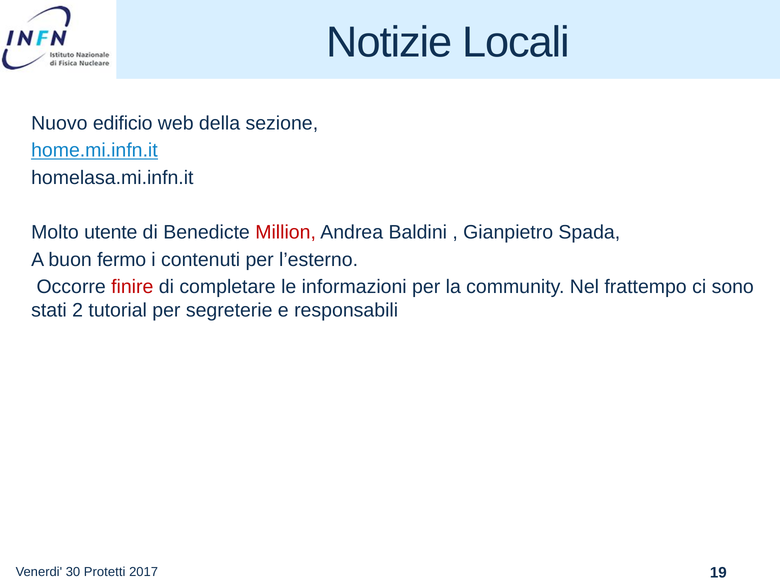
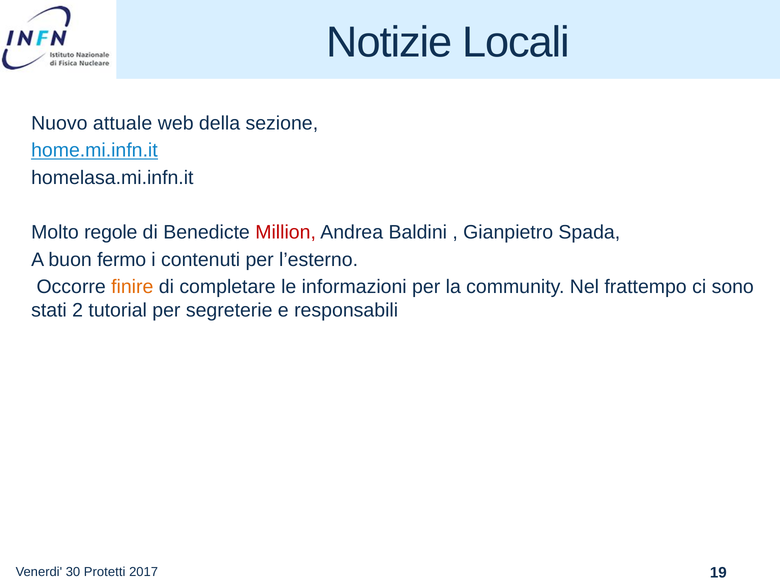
edificio: edificio -> attuale
utente: utente -> regole
finire colour: red -> orange
